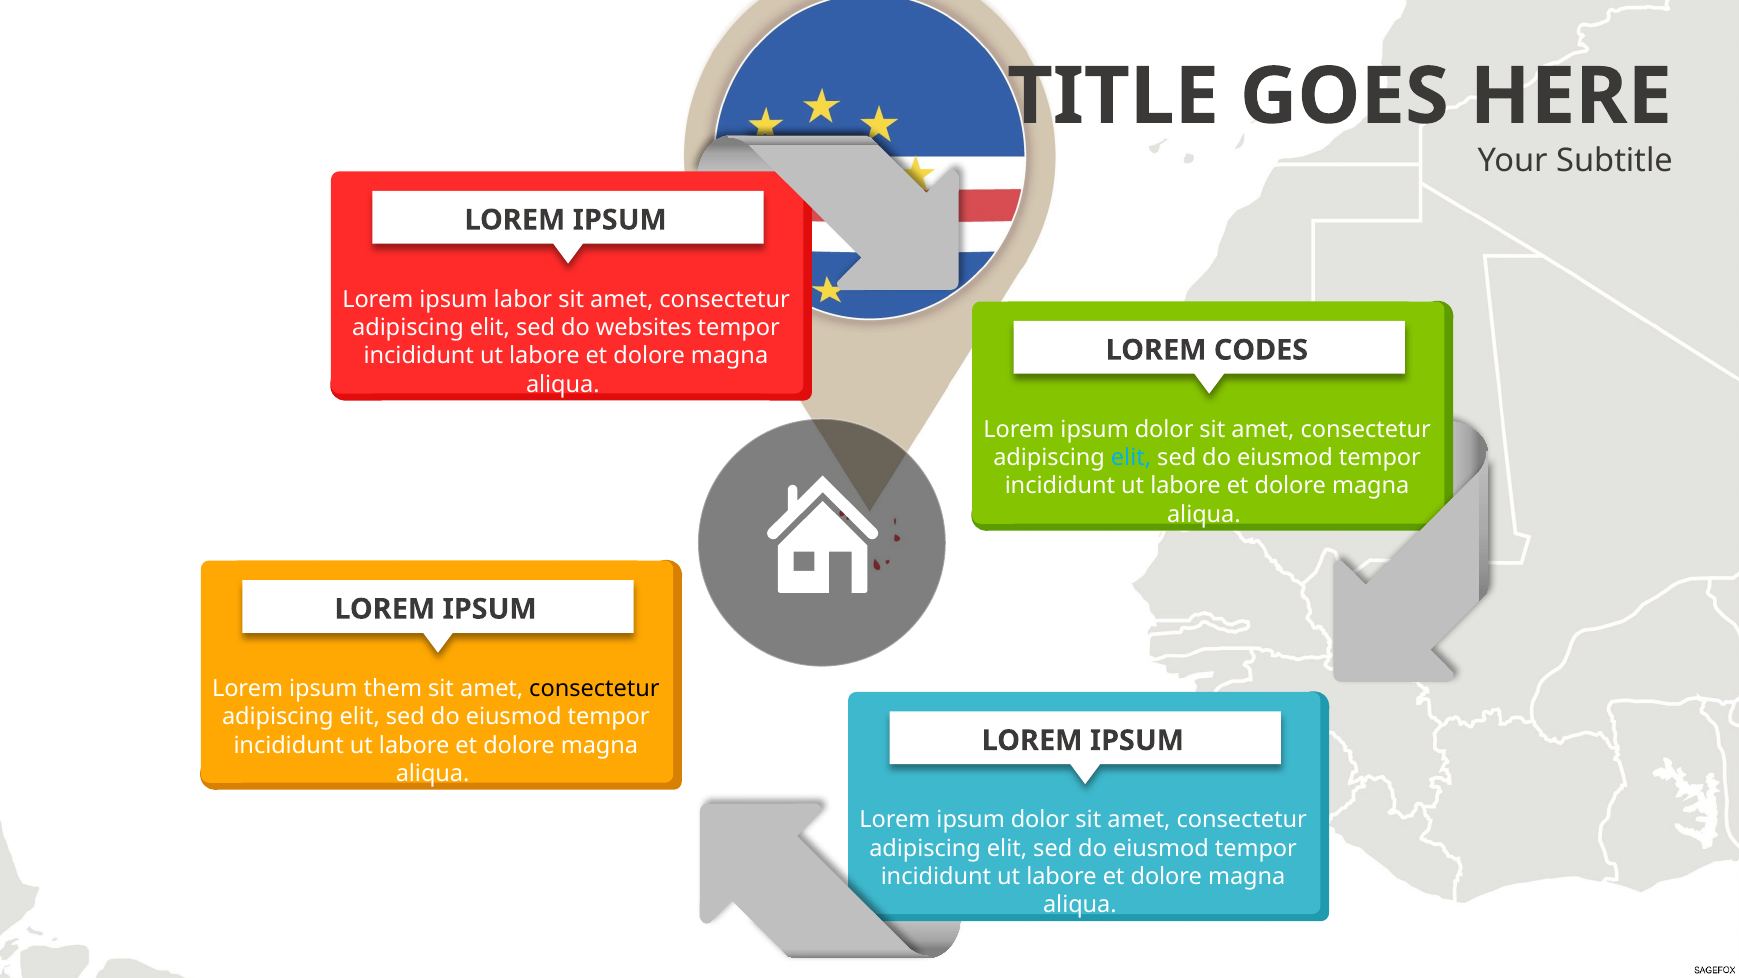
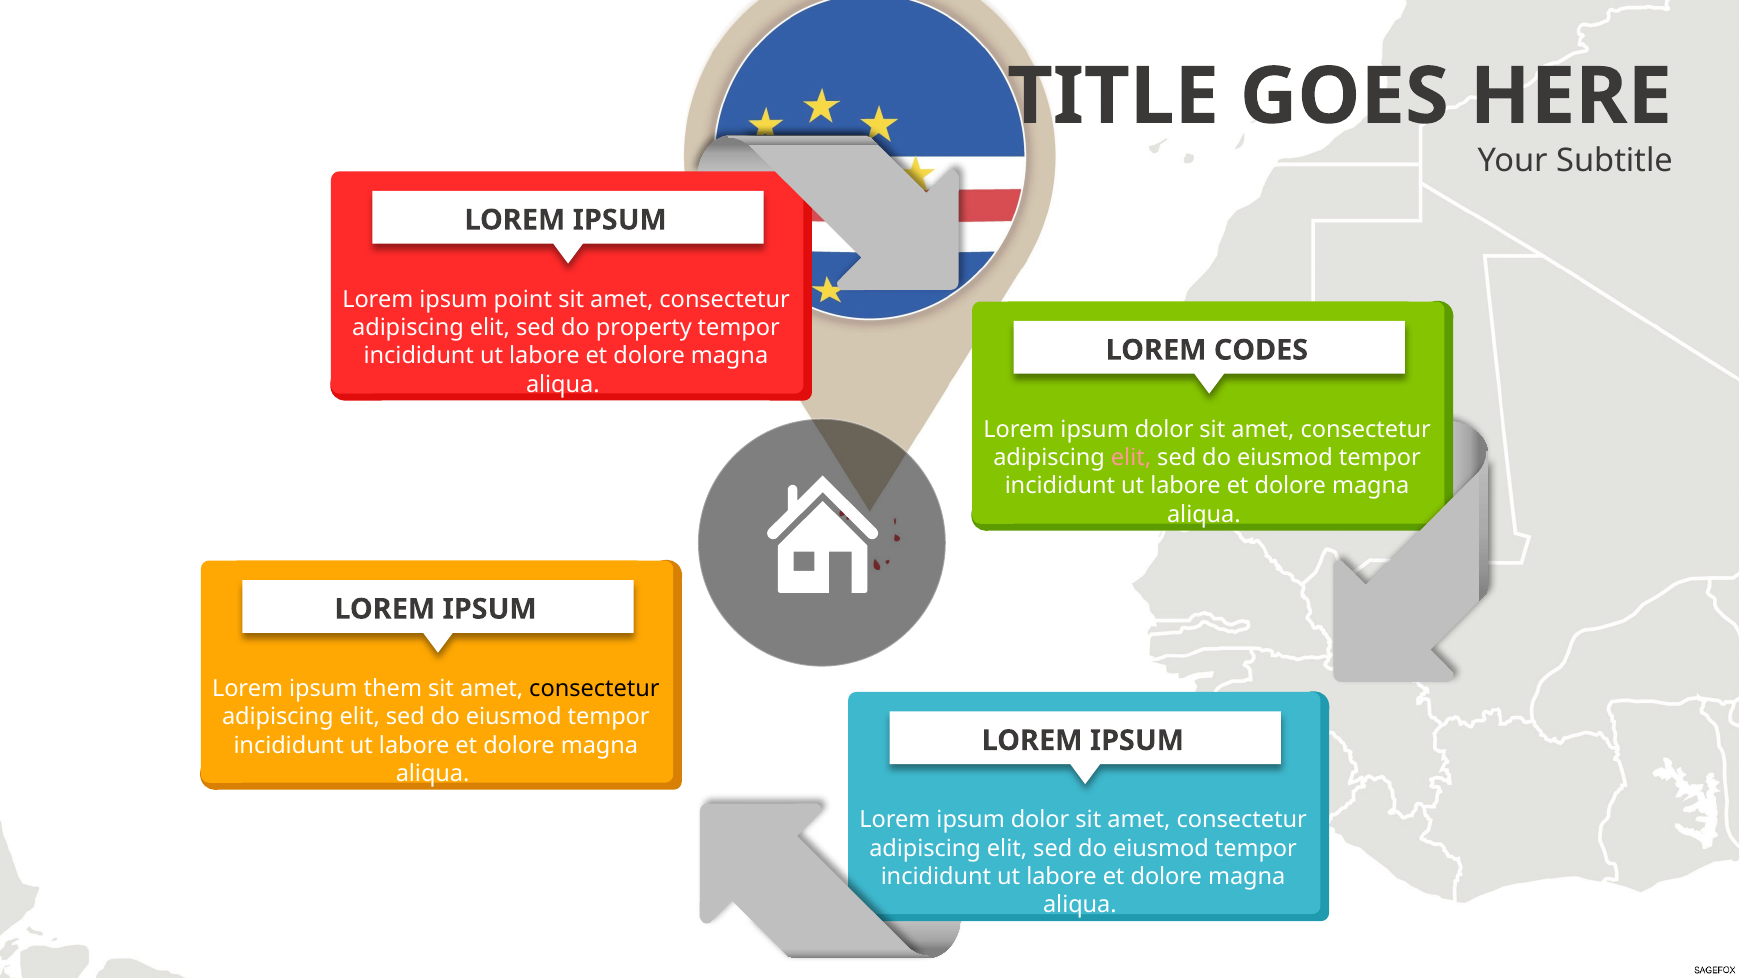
labor: labor -> point
websites: websites -> property
elit at (1131, 458) colour: light blue -> pink
